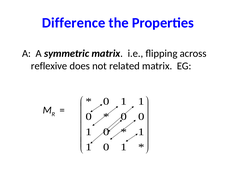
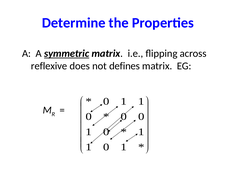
Difference: Difference -> Determine
symmetric underline: none -> present
related: related -> defines
